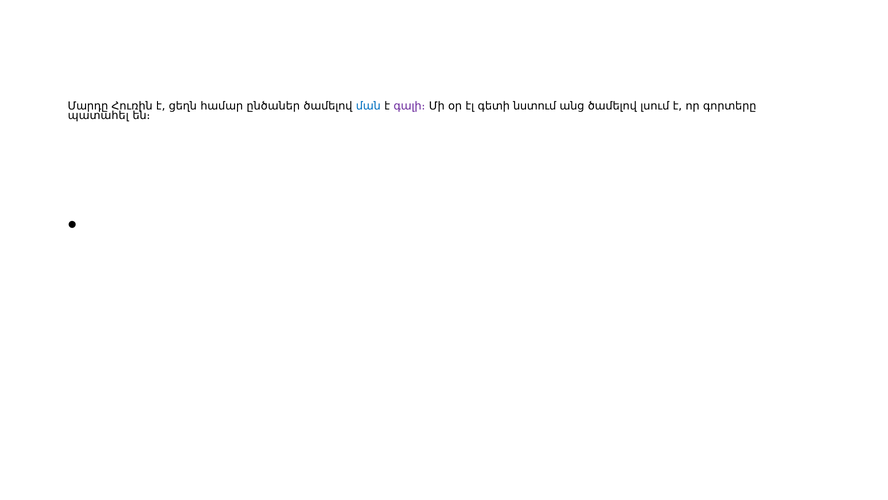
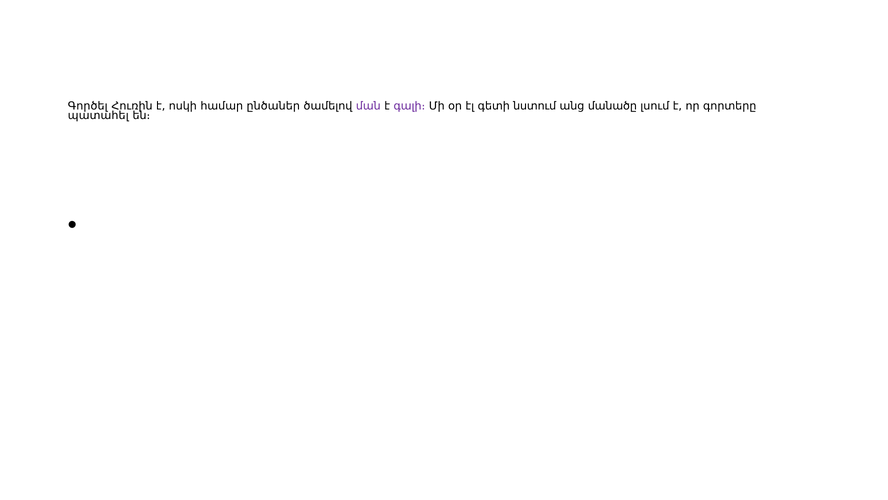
Մարդը: Մարդը -> Գործել
ցեղն: ցեղն -> ոսկի
ման colour: blue -> purple
անց ծամելով: ծամելով -> մանածը
